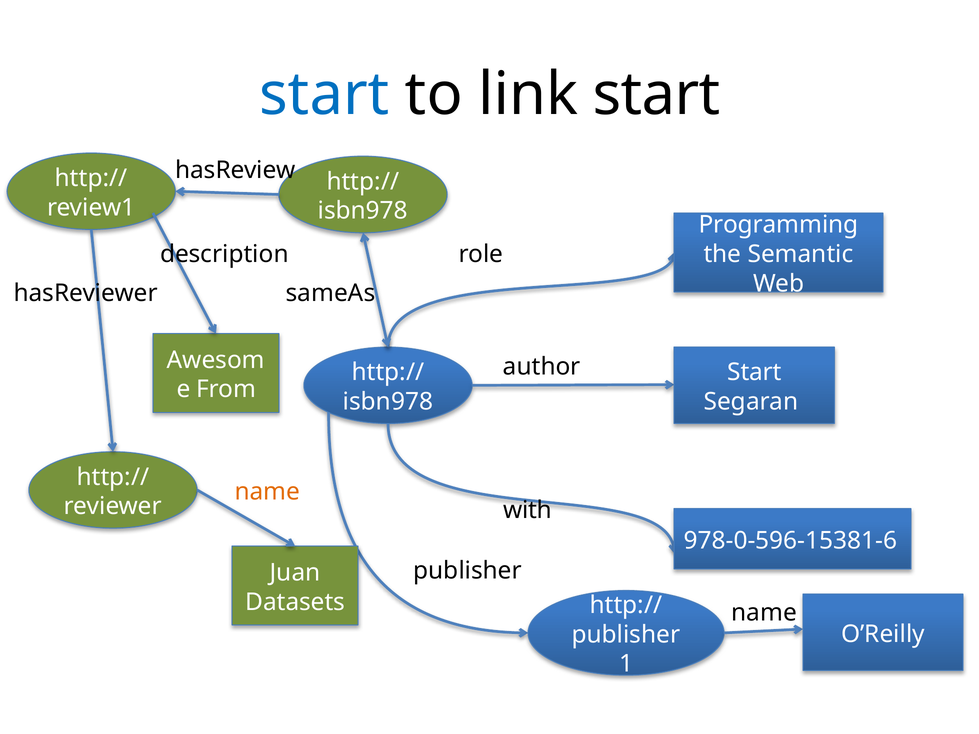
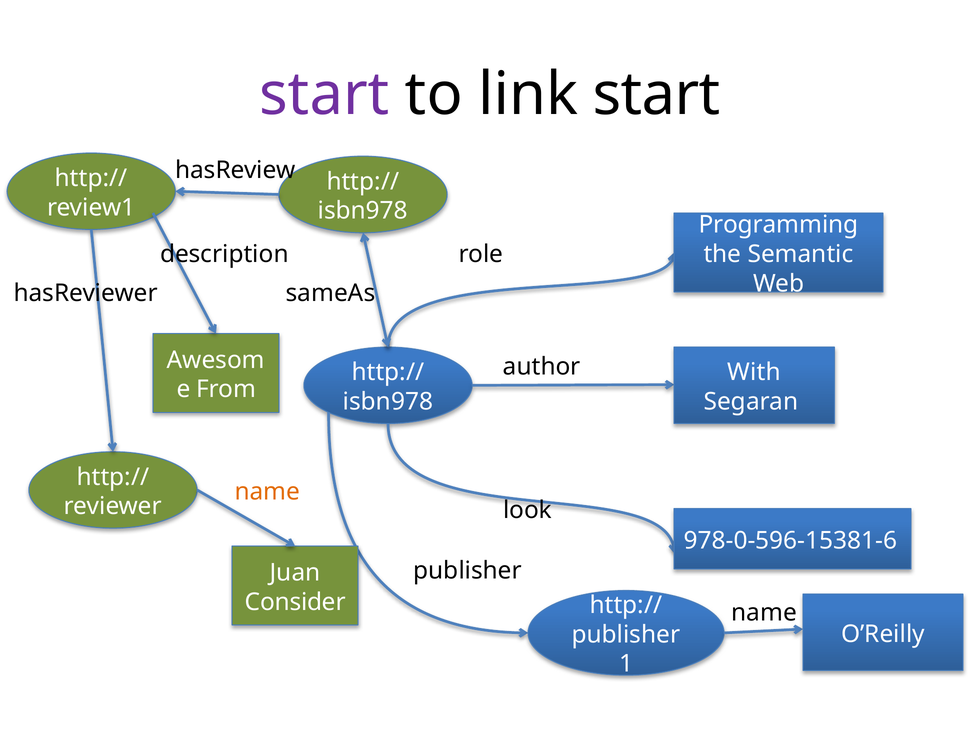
start at (324, 95) colour: blue -> purple
Start at (754, 372): Start -> With
with: with -> look
Datasets: Datasets -> Consider
